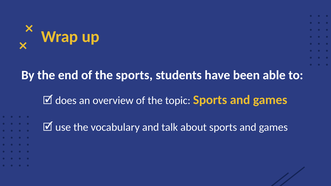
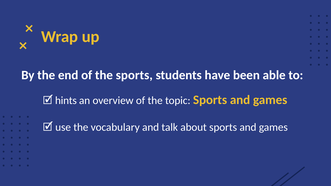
does: does -> hints
